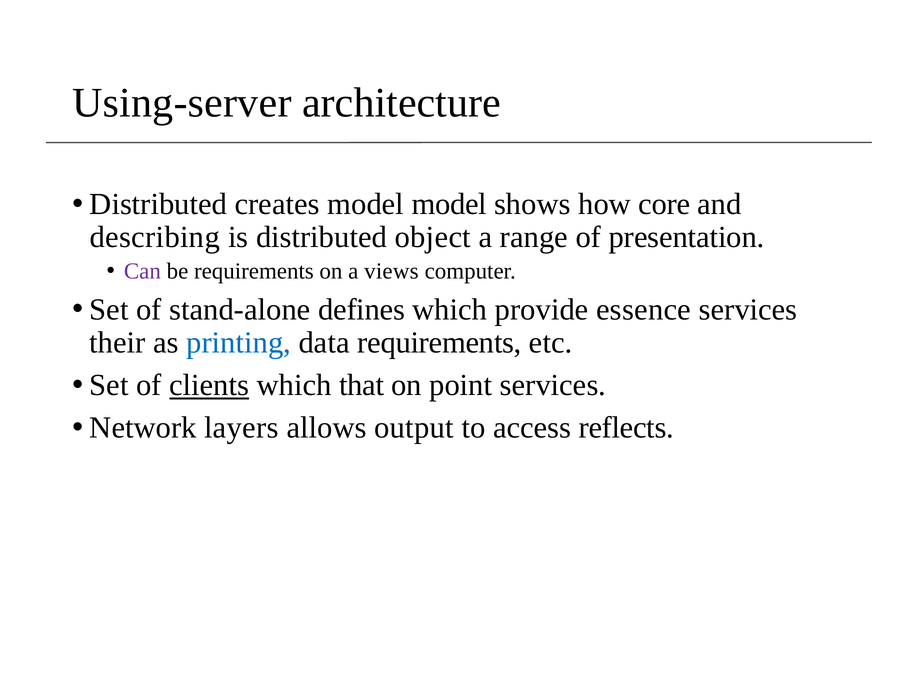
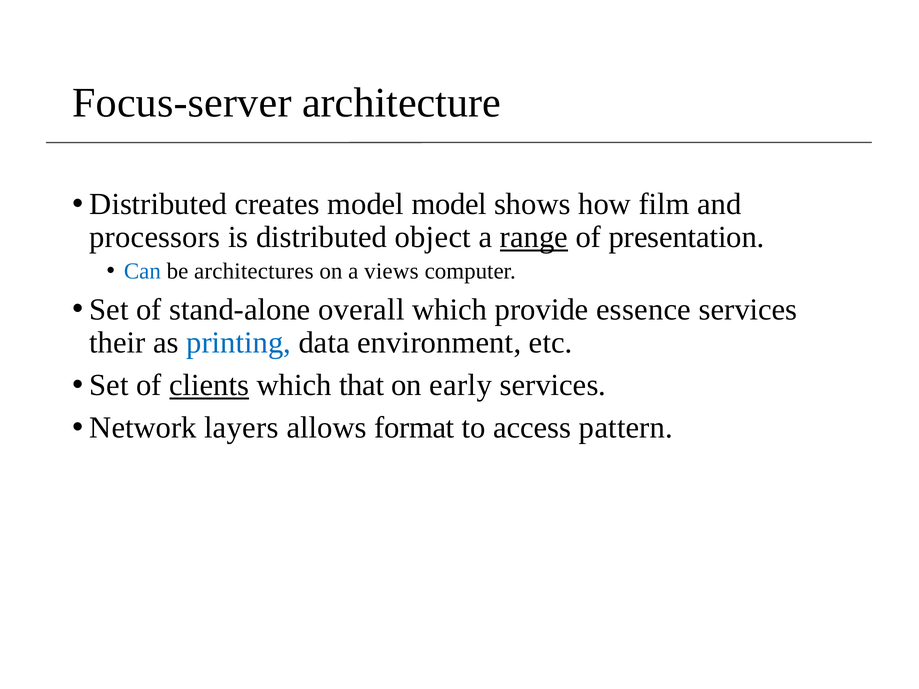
Using-server: Using-server -> Focus-server
core: core -> film
describing: describing -> processors
range underline: none -> present
Can colour: purple -> blue
be requirements: requirements -> architectures
defines: defines -> overall
data requirements: requirements -> environment
point: point -> early
output: output -> format
reflects: reflects -> pattern
